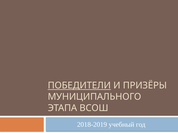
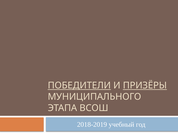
ПРИЗЁРЫ underline: none -> present
